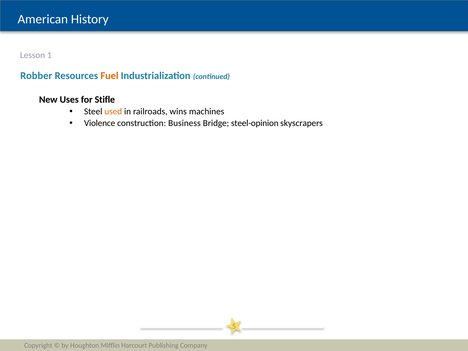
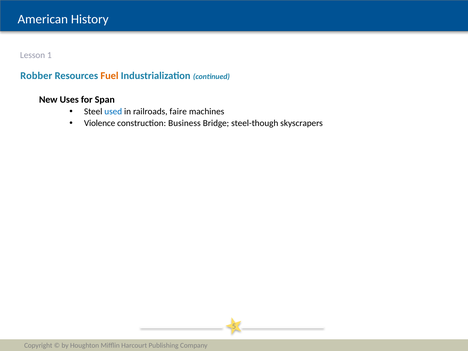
Stifle: Stifle -> Span
used colour: orange -> blue
wins: wins -> faire
steel-opinion: steel-opinion -> steel-though
